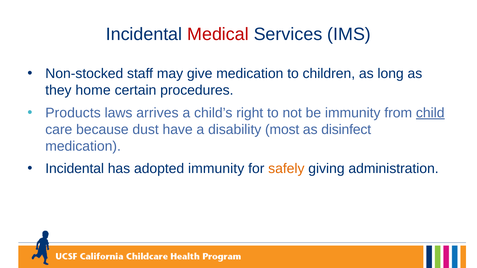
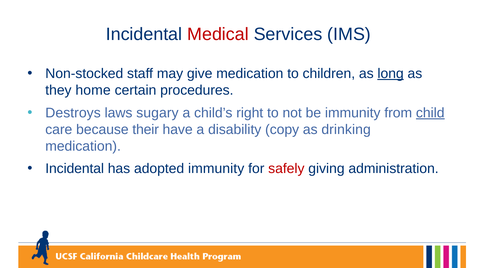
long underline: none -> present
Products: Products -> Destroys
arrives: arrives -> sugary
dust: dust -> their
most: most -> copy
disinfect: disinfect -> drinking
safely colour: orange -> red
